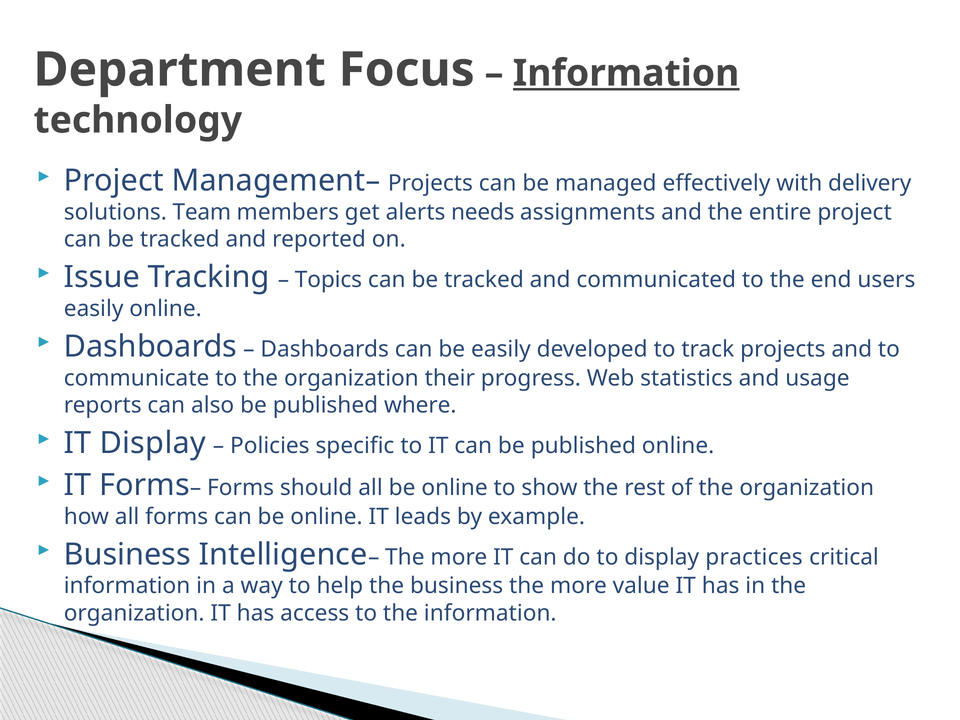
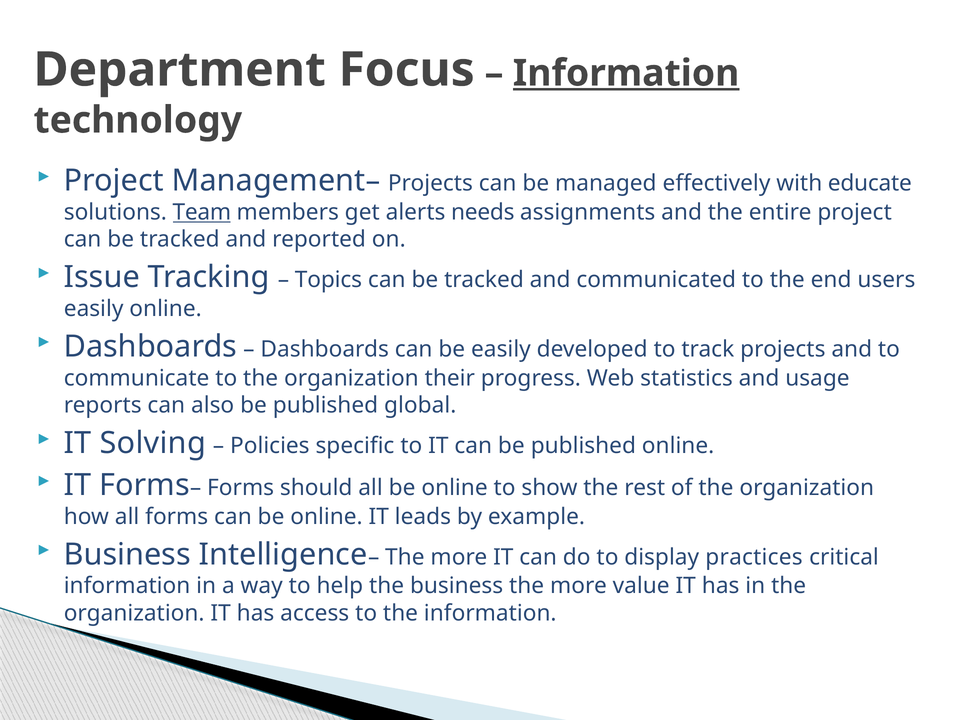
delivery: delivery -> educate
Team underline: none -> present
where: where -> global
IT Display: Display -> Solving
